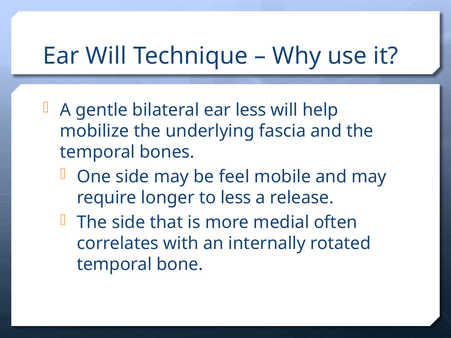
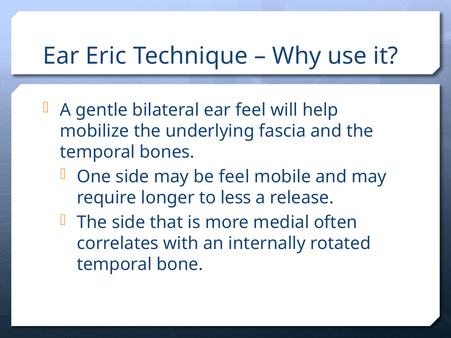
Ear Will: Will -> Eric
ear less: less -> feel
